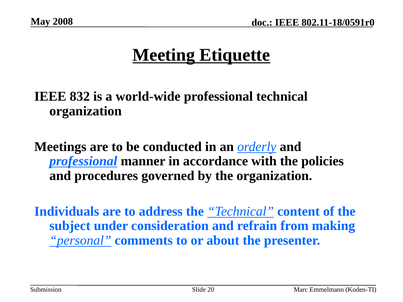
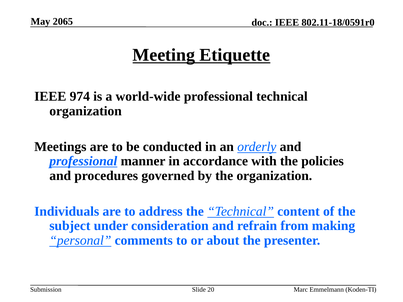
2008: 2008 -> 2065
832: 832 -> 974
